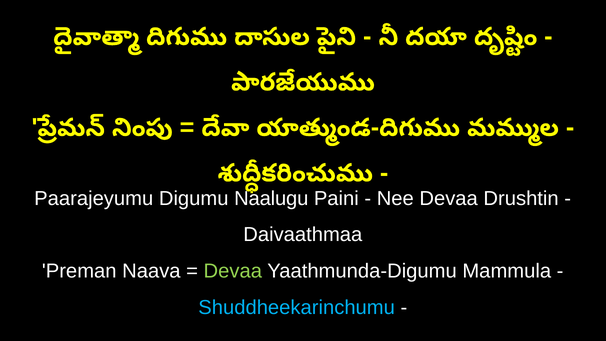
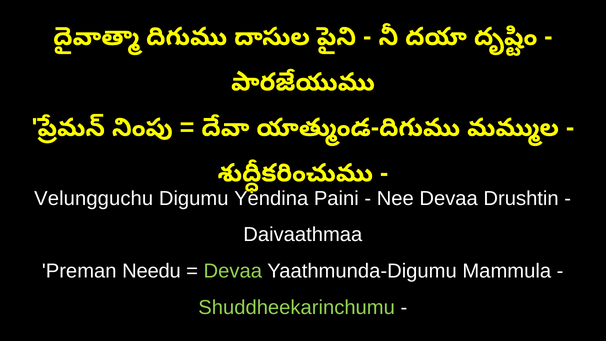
Paarajeyumu: Paarajeyumu -> Velungguchu
Naalugu: Naalugu -> Yendina
Naava: Naava -> Needu
Shuddheekarinchumu colour: light blue -> light green
